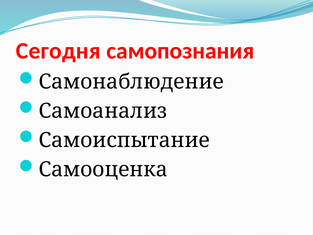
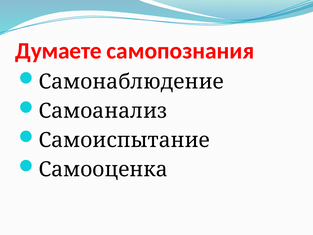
Сегодня: Сегодня -> Думаете
